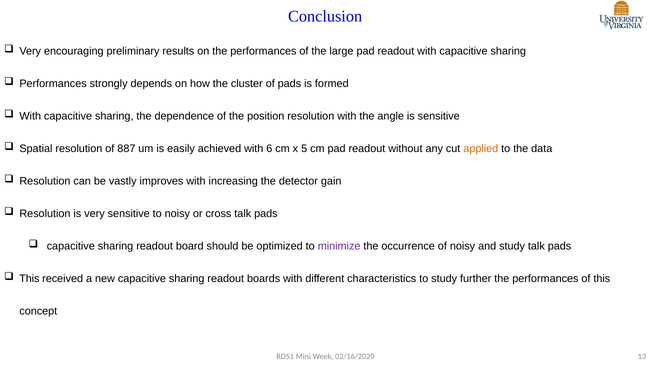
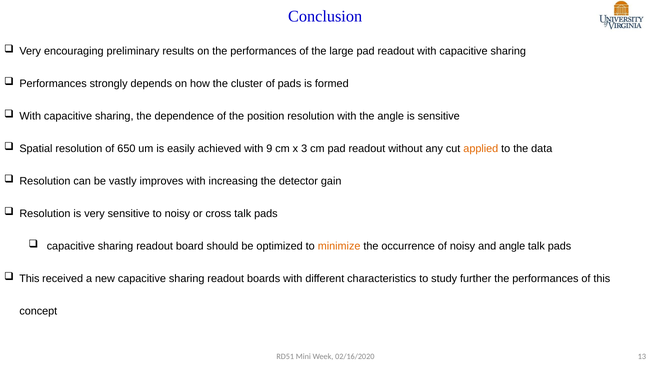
887: 887 -> 650
6: 6 -> 9
5: 5 -> 3
minimize colour: purple -> orange
and study: study -> angle
